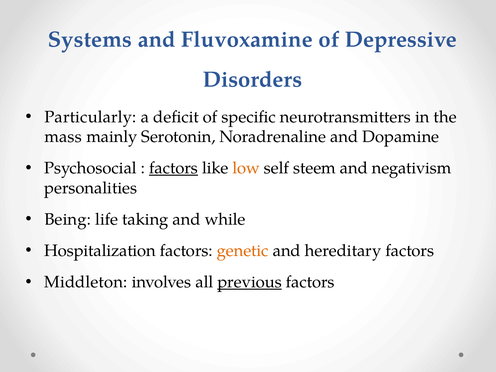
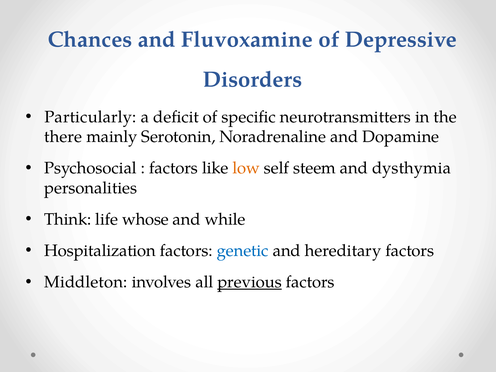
Systems: Systems -> Chances
mass: mass -> there
factors at (174, 168) underline: present -> none
negativism: negativism -> dysthymia
Being: Being -> Think
taking: taking -> whose
genetic colour: orange -> blue
